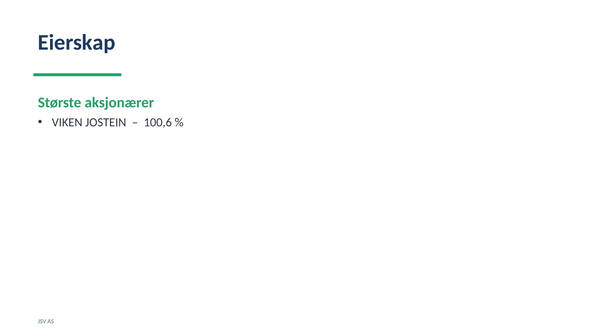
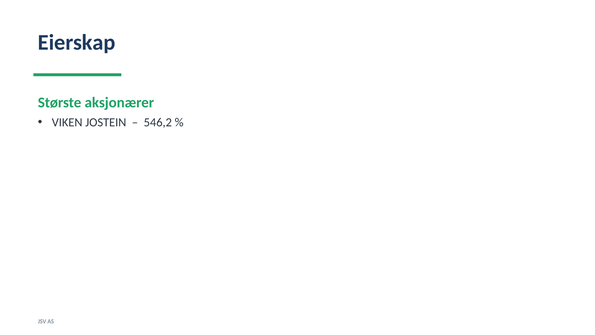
100,6: 100,6 -> 546,2
